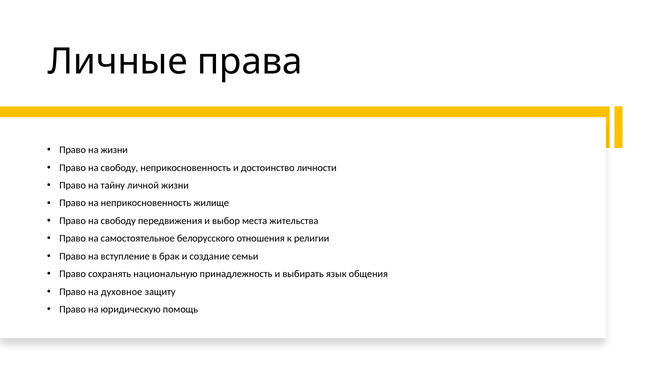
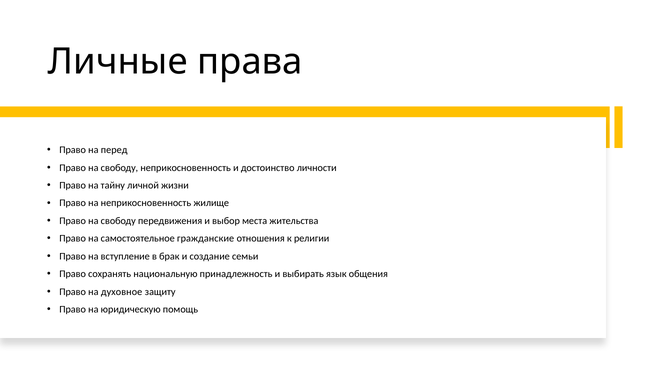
на жизни: жизни -> перед
белорусского: белорусского -> гражданские
